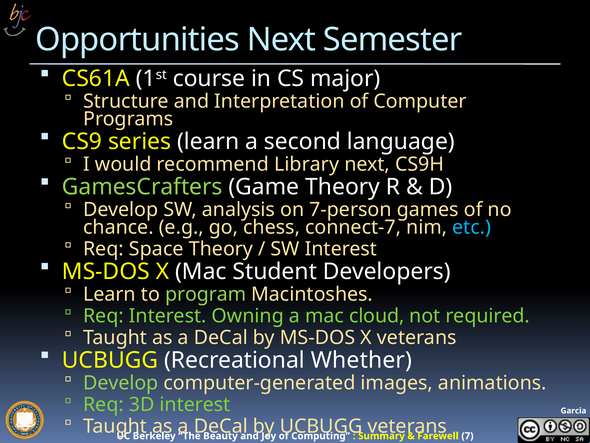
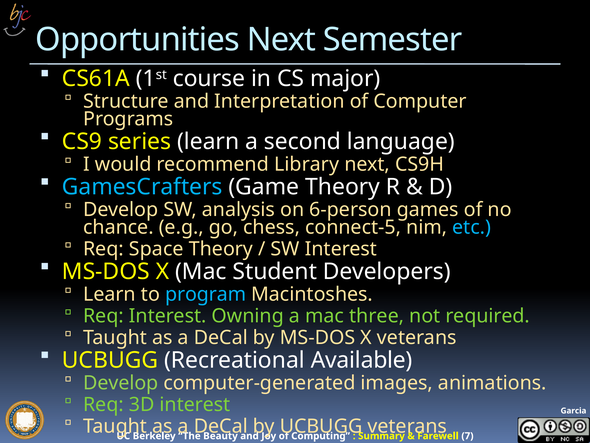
GamesCrafters colour: light green -> light blue
7-person: 7-person -> 6-person
connect-7: connect-7 -> connect-5
program colour: light green -> light blue
cloud: cloud -> three
Whether: Whether -> Available
